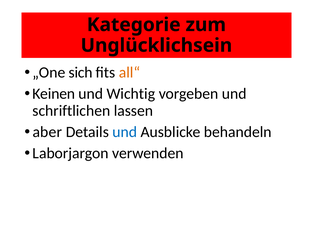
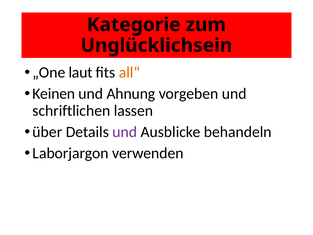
sich: sich -> laut
Wichtig: Wichtig -> Ahnung
aber: aber -> über
und at (125, 132) colour: blue -> purple
